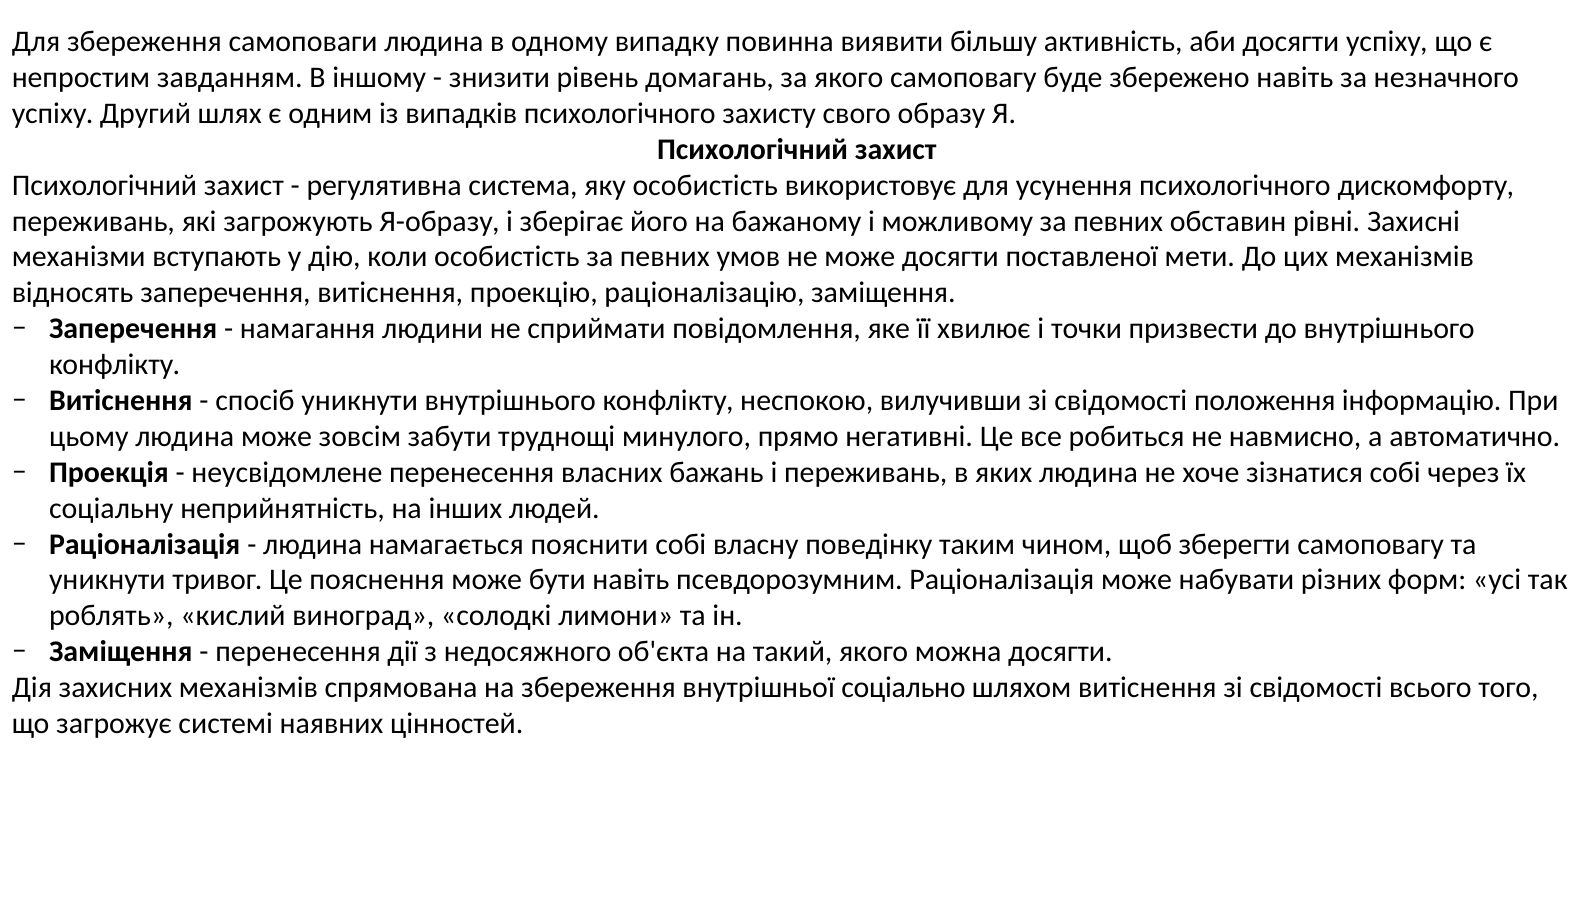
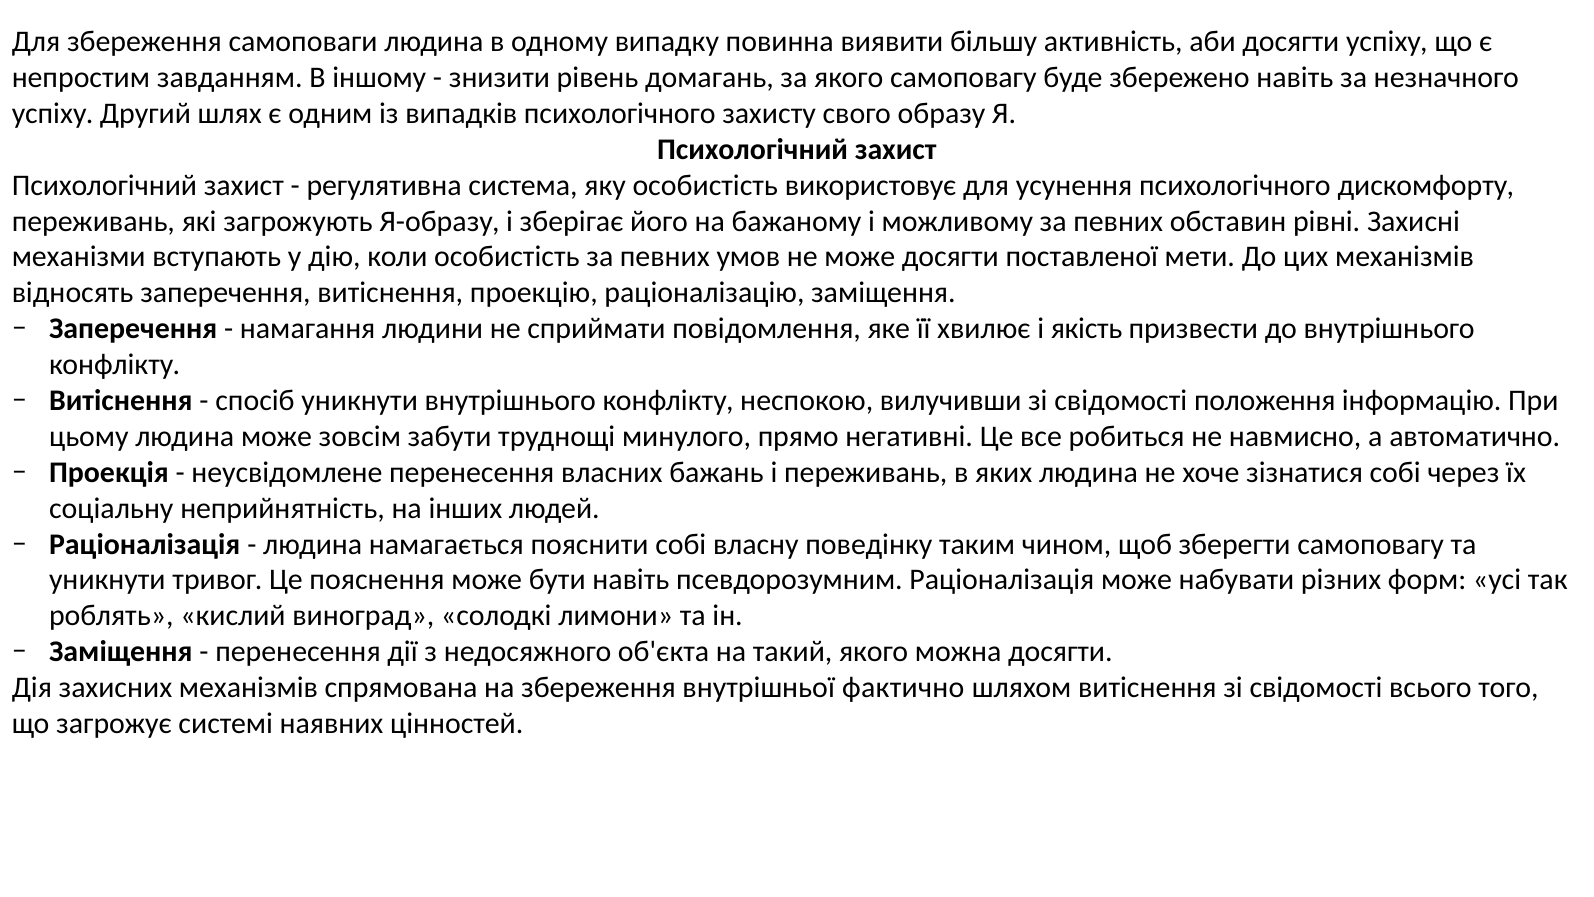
точки: точки -> якість
соціально: соціально -> фактично
